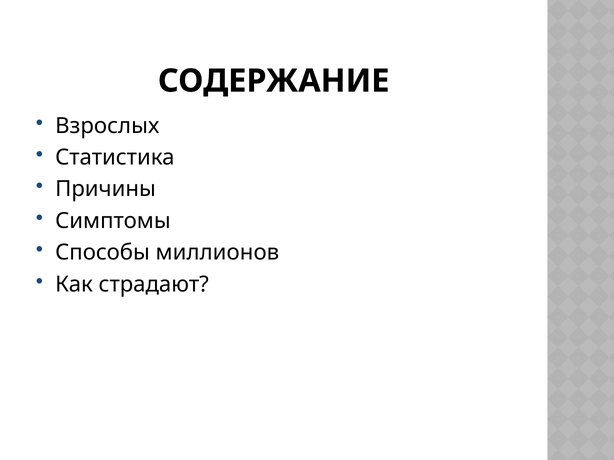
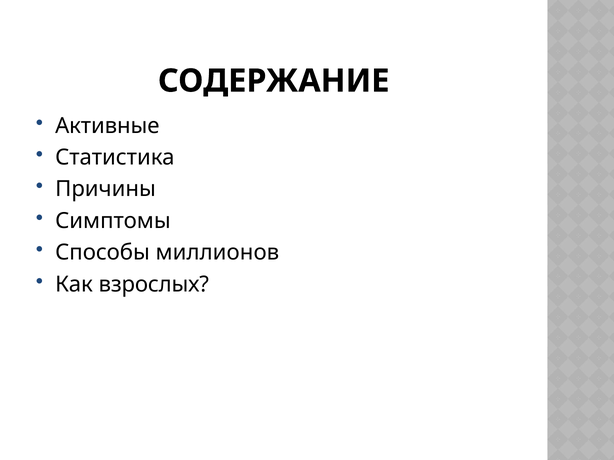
Взрослых: Взрослых -> Активные
страдают: страдают -> взрослых
